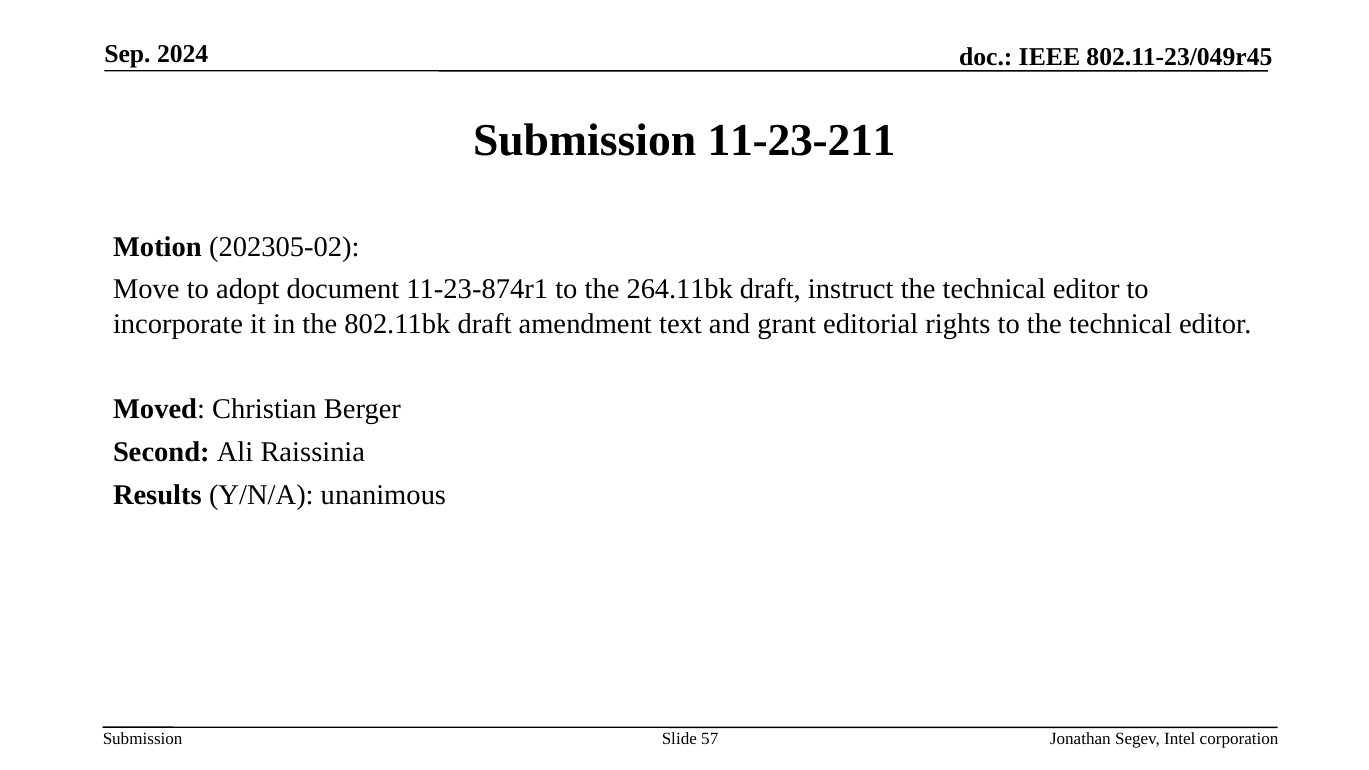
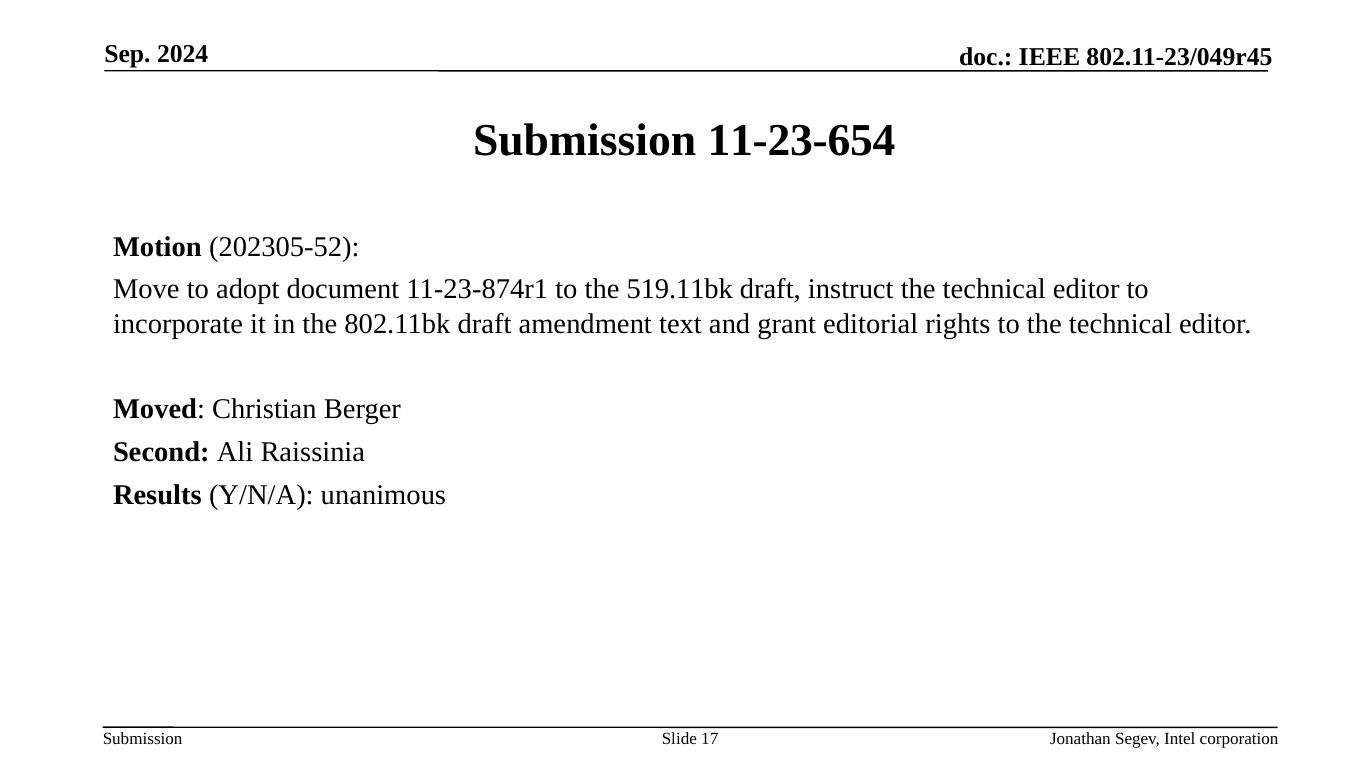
11-23-211: 11-23-211 -> 11-23-654
202305-02: 202305-02 -> 202305-52
264.11bk: 264.11bk -> 519.11bk
57: 57 -> 17
